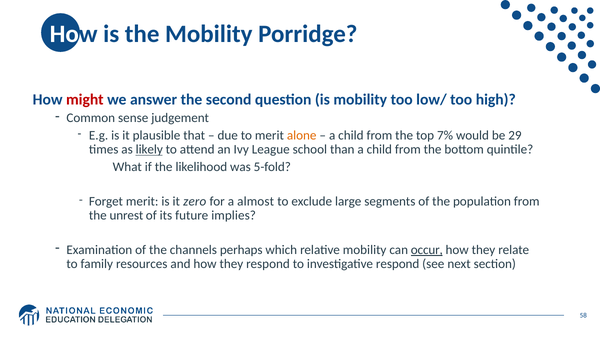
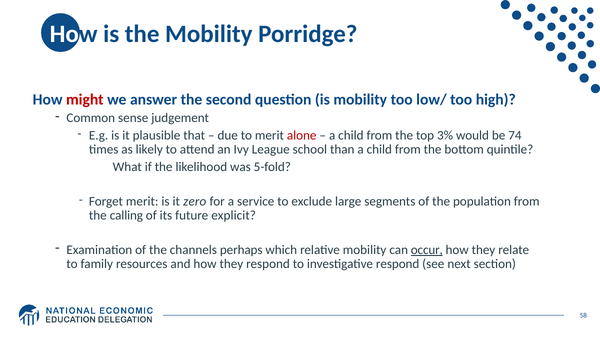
alone colour: orange -> red
7%: 7% -> 3%
29: 29 -> 74
likely underline: present -> none
almost: almost -> service
unrest: unrest -> calling
implies: implies -> explicit
